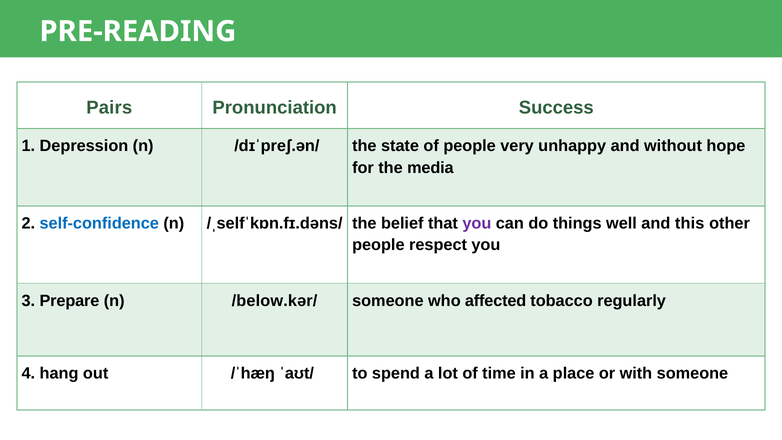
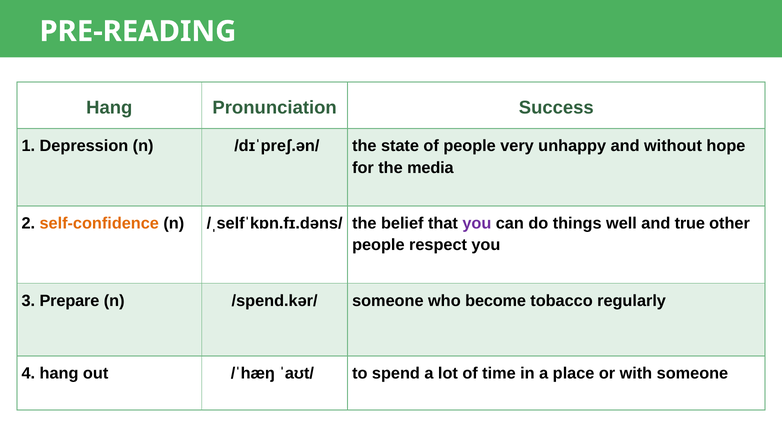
Pairs at (109, 108): Pairs -> Hang
self-confidence colour: blue -> orange
this: this -> true
/below.kər/: /below.kər/ -> /spend.kər/
affected: affected -> become
